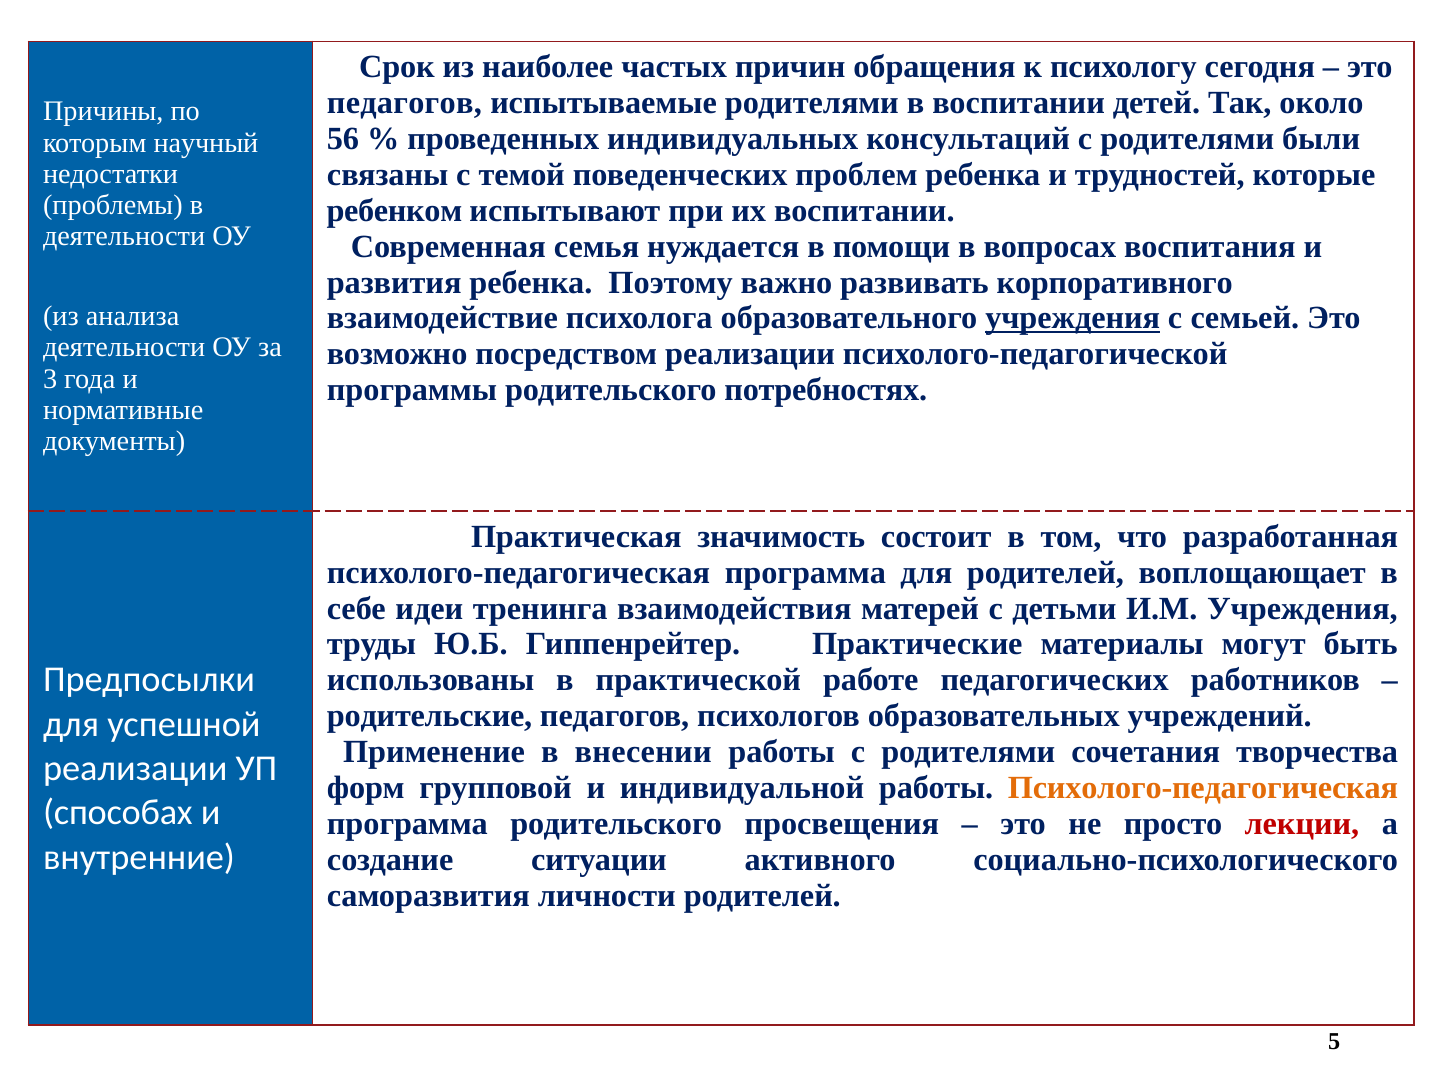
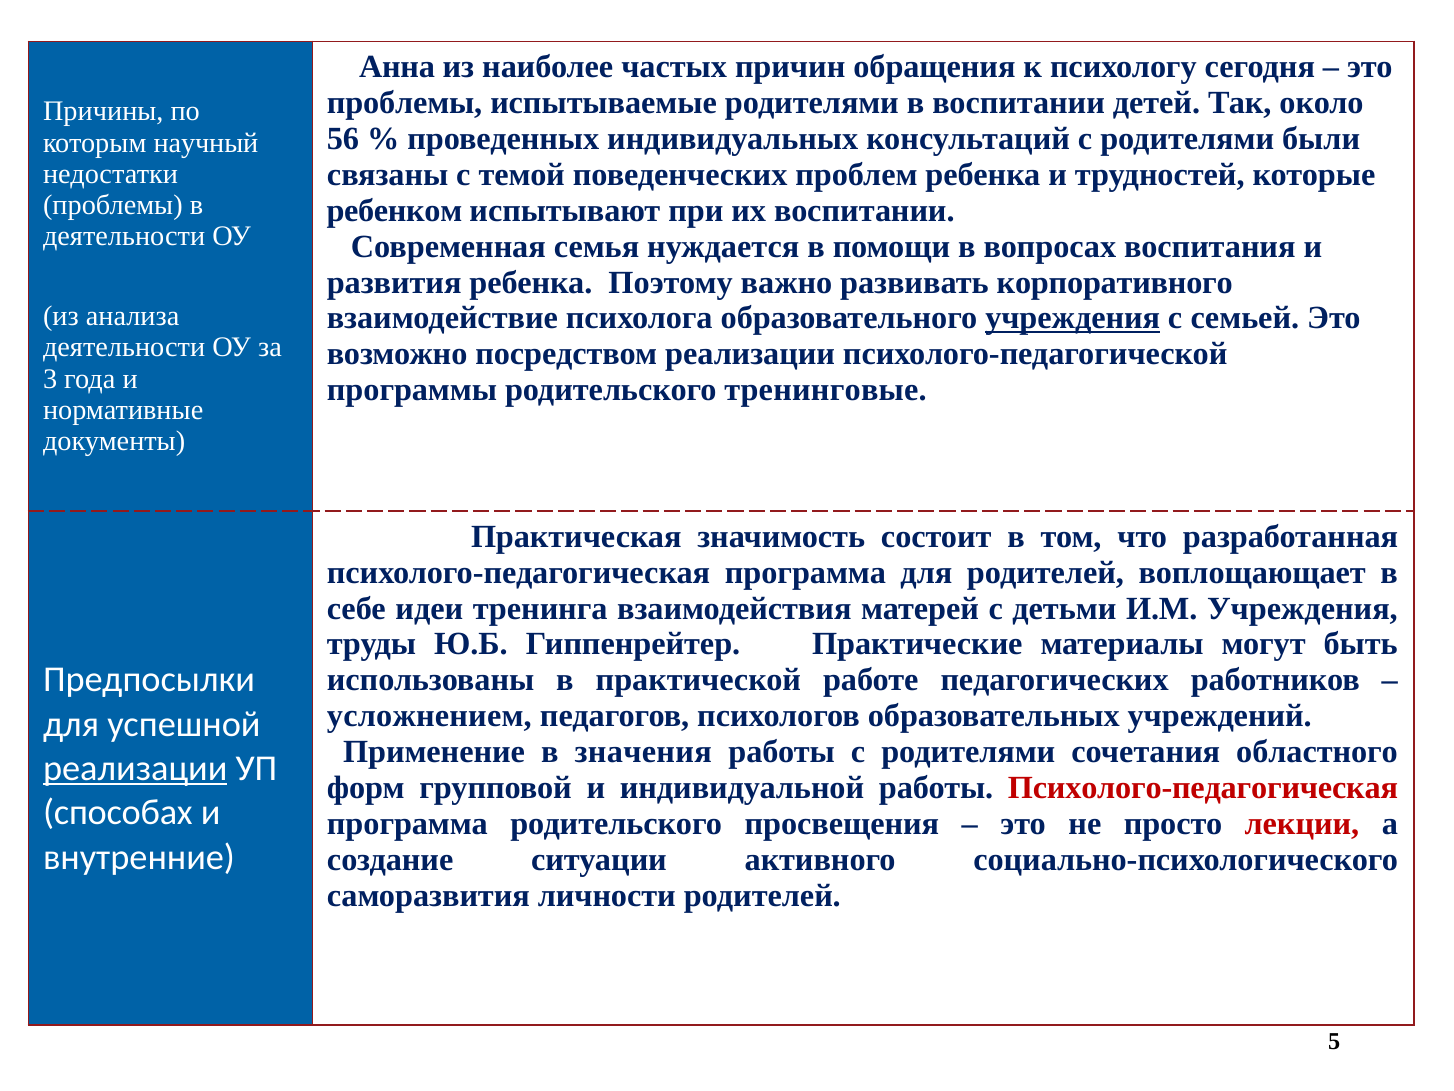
Срок: Срок -> Анна
педагогов at (404, 103): педагогов -> проблемы
потребностях: потребностях -> тренинговые
родительские: родительские -> усложнением
внесении: внесении -> значения
творчества: творчества -> областного
реализации at (135, 768) underline: none -> present
Психолого-педагогическая at (1203, 788) colour: orange -> red
